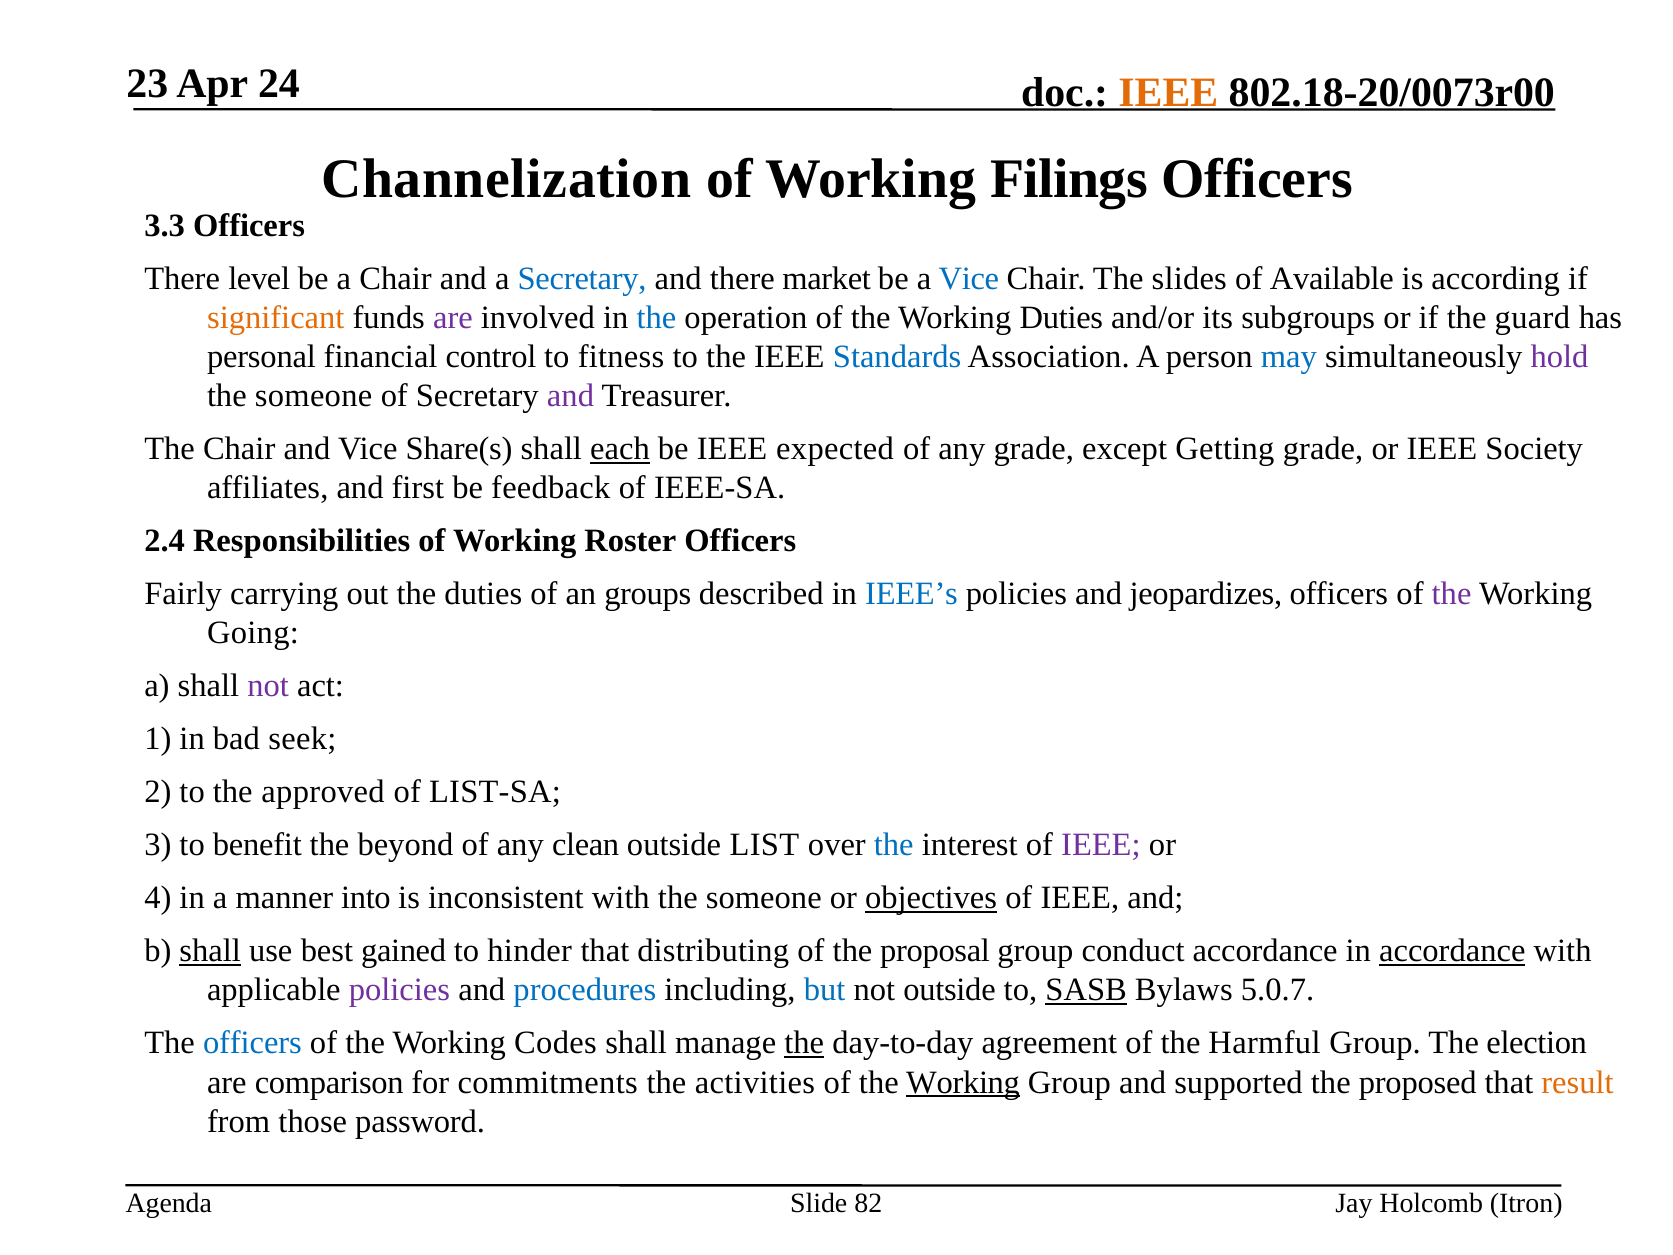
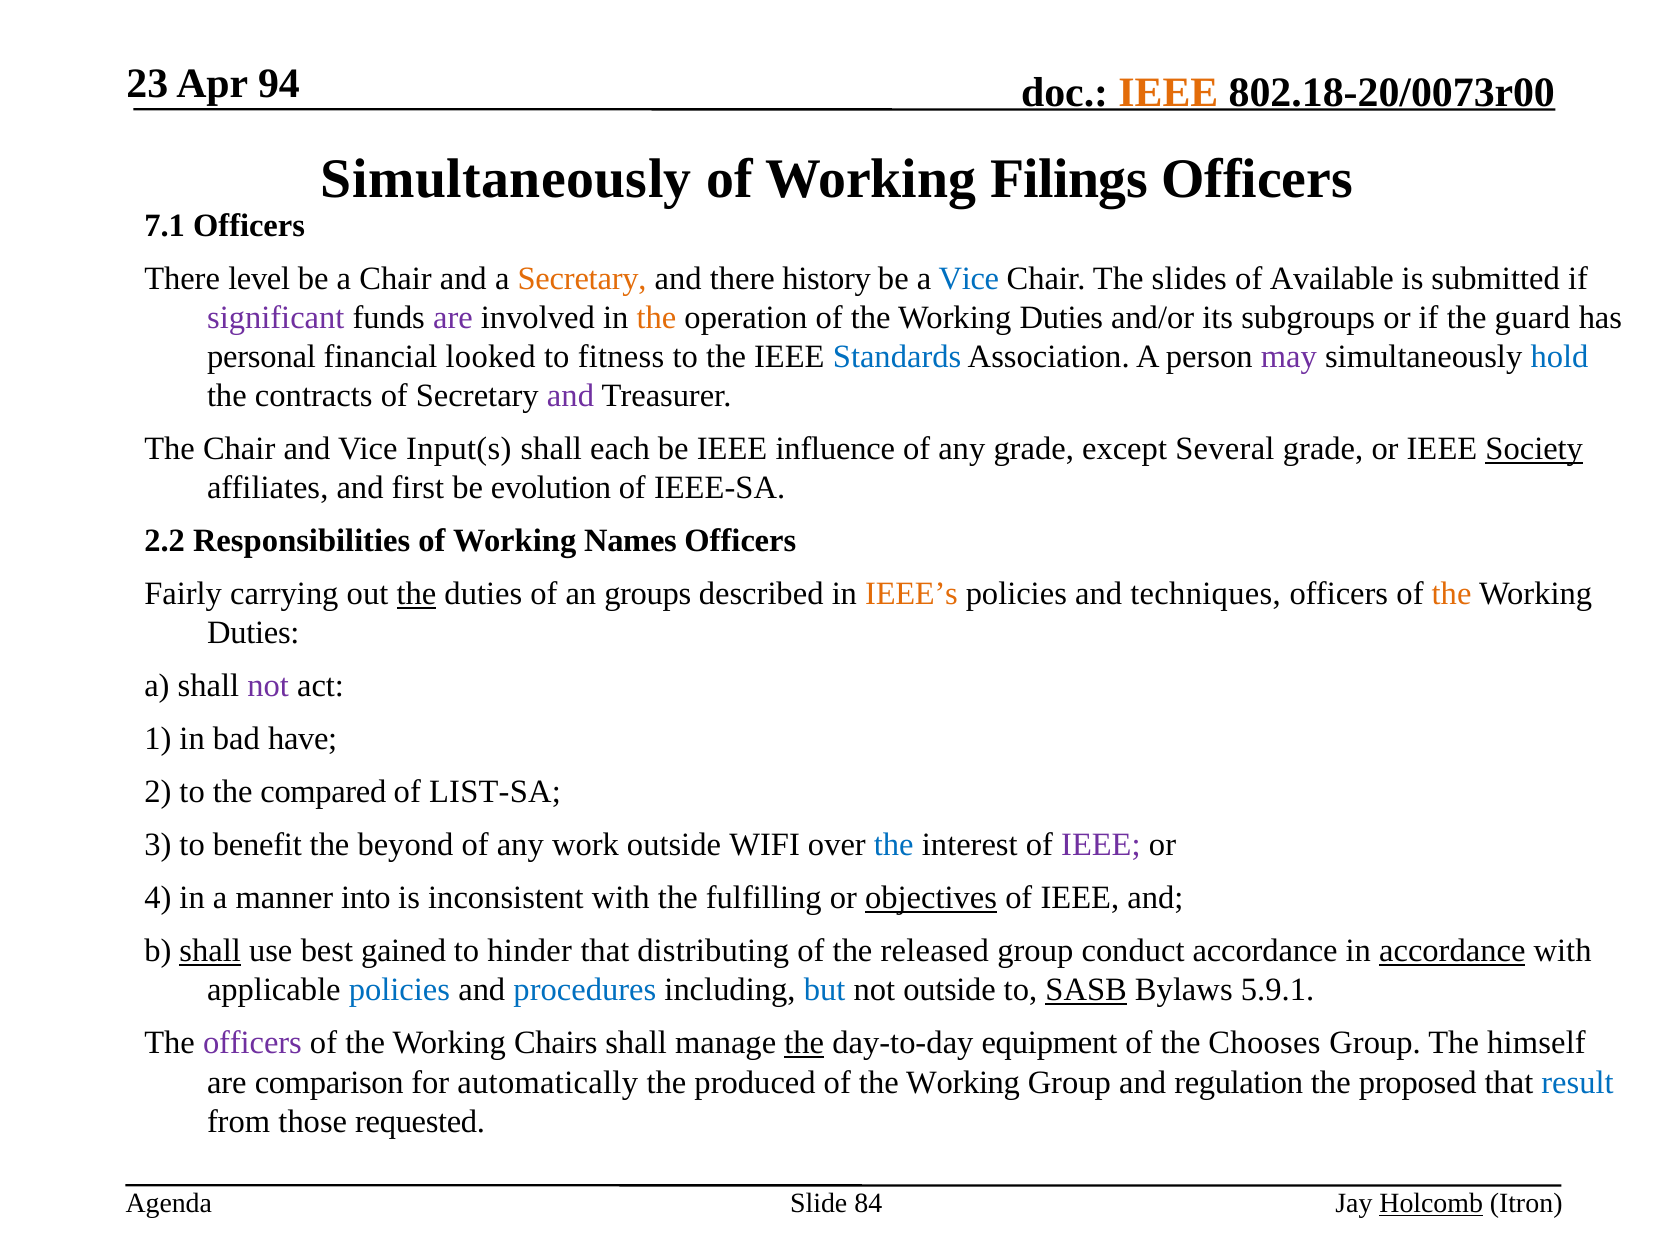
24: 24 -> 94
Channelization at (506, 179): Channelization -> Simultaneously
3.3: 3.3 -> 7.1
Secretary at (582, 278) colour: blue -> orange
market: market -> history
according: according -> submitted
significant colour: orange -> purple
the at (656, 317) colour: blue -> orange
control: control -> looked
may colour: blue -> purple
hold colour: purple -> blue
someone at (314, 396): someone -> contracts
Share(s: Share(s -> Input(s
each underline: present -> none
expected: expected -> influence
Getting: Getting -> Several
Society underline: none -> present
feedback: feedback -> evolution
2.4: 2.4 -> 2.2
Roster: Roster -> Names
the at (416, 594) underline: none -> present
IEEE’s colour: blue -> orange
jeopardizes: jeopardizes -> techniques
the at (1452, 594) colour: purple -> orange
Going at (253, 633): Going -> Duties
seek: seek -> have
approved: approved -> compared
clean: clean -> work
LIST: LIST -> WIFI
with the someone: someone -> fulfilling
proposal: proposal -> released
policies at (399, 990) colour: purple -> blue
5.0.7: 5.0.7 -> 5.9.1
officers at (252, 1043) colour: blue -> purple
Codes: Codes -> Chairs
agreement: agreement -> equipment
Harmful: Harmful -> Chooses
election: election -> himself
commitments: commitments -> automatically
activities: activities -> produced
Working at (963, 1082) underline: present -> none
supported: supported -> regulation
result colour: orange -> blue
password: password -> requested
82: 82 -> 84
Holcomb underline: none -> present
